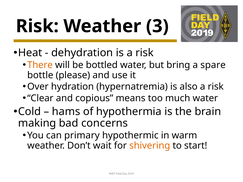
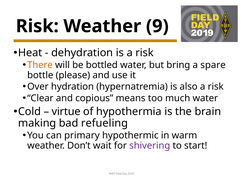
3: 3 -> 9
hams: hams -> virtue
concerns: concerns -> refueling
shivering colour: orange -> purple
